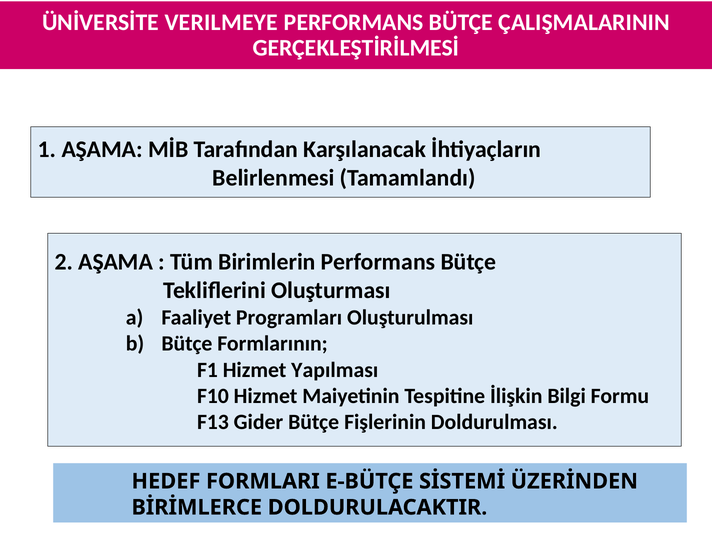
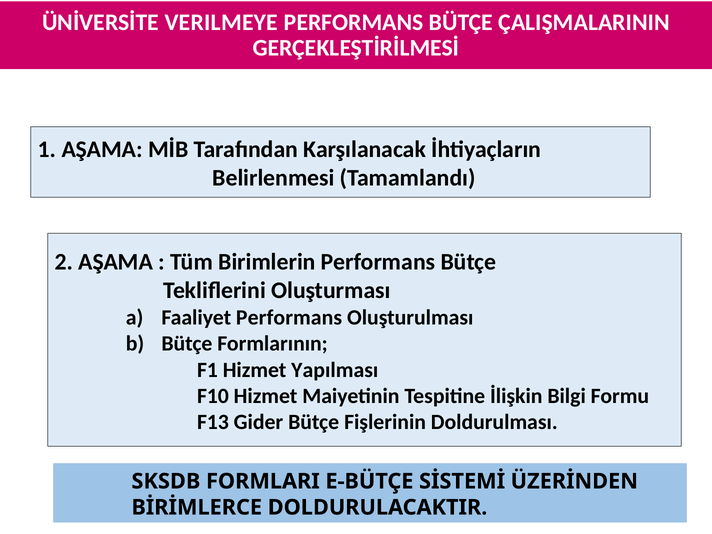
Faaliyet Programları: Programları -> Performans
HEDEF: HEDEF -> SKSDB
